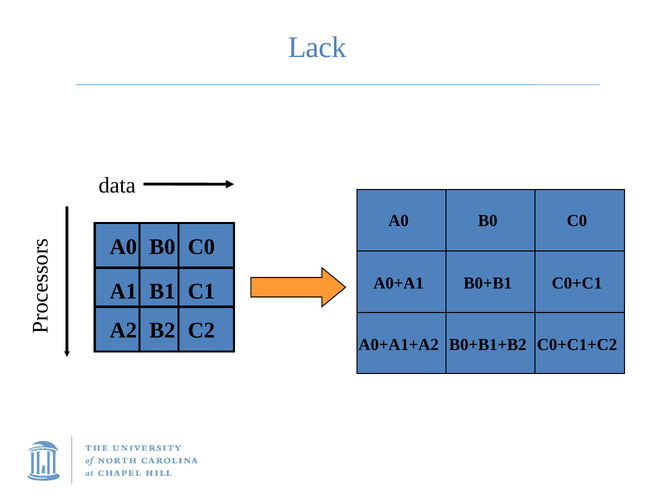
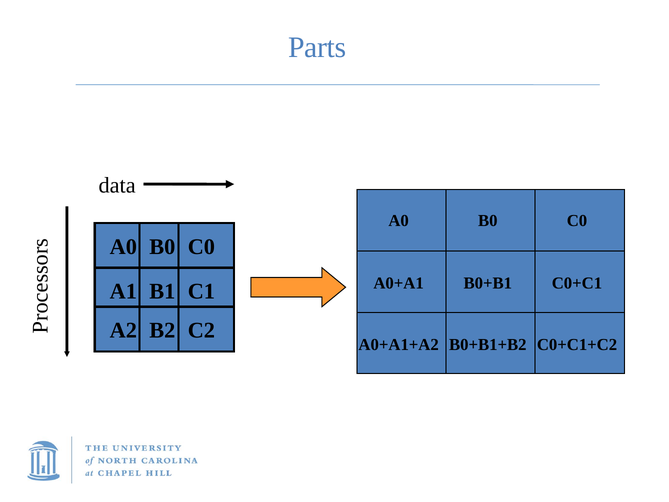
Lack: Lack -> Parts
